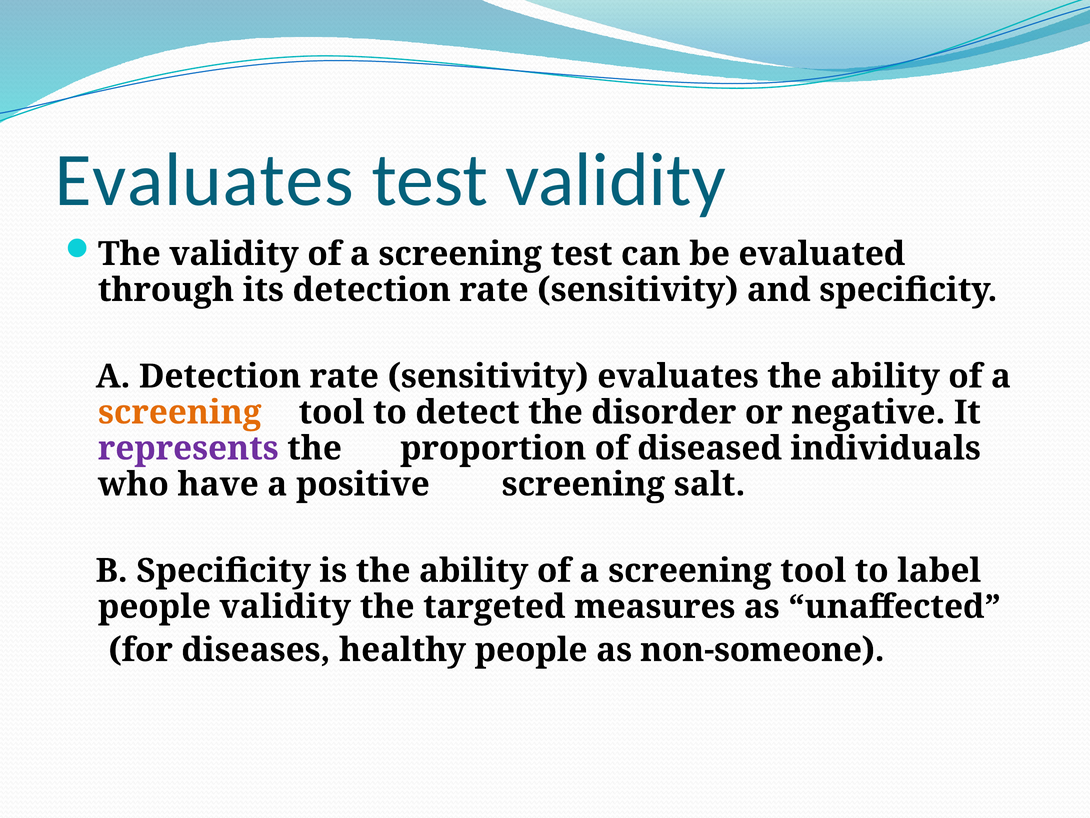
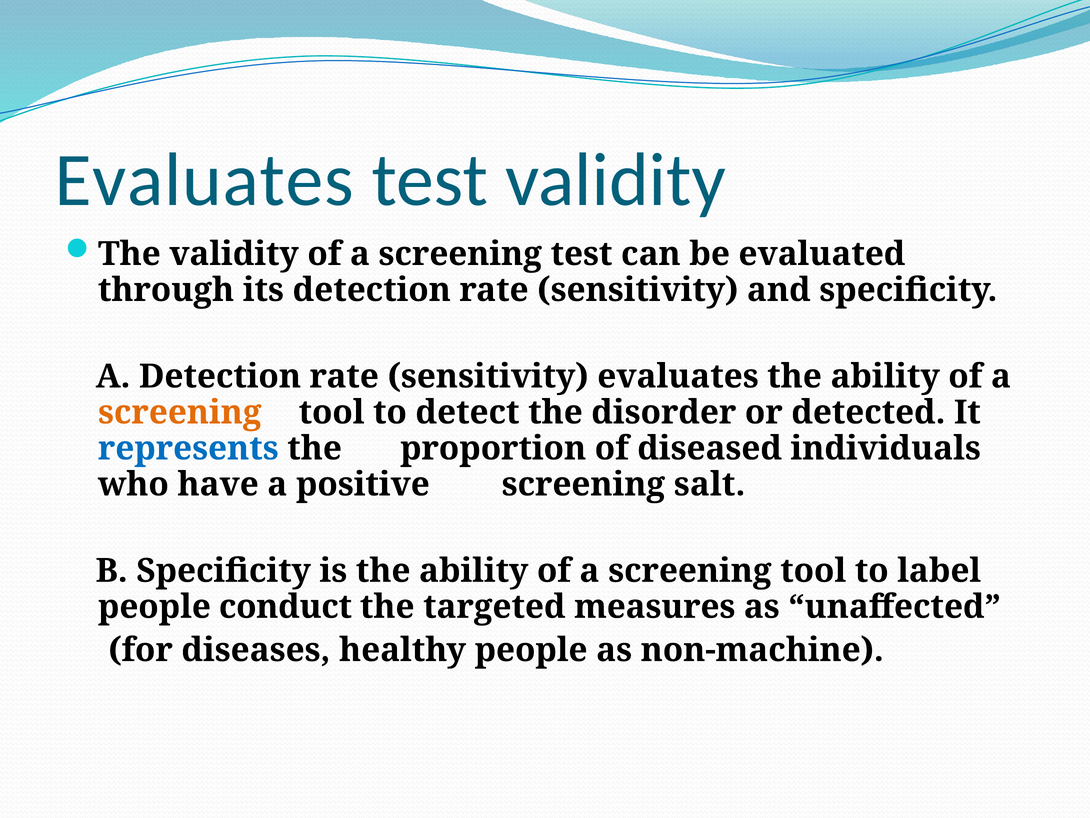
negative: negative -> detected
represents colour: purple -> blue
people validity: validity -> conduct
non-someone: non-someone -> non-machine
